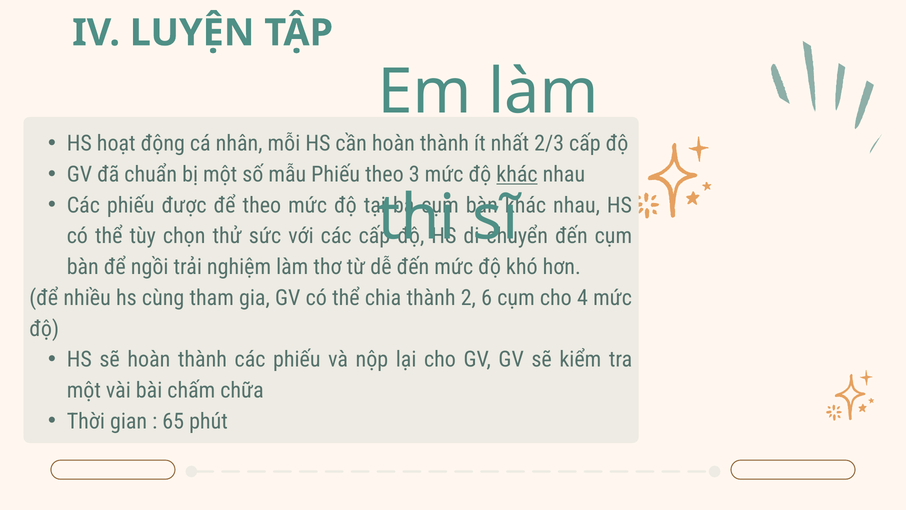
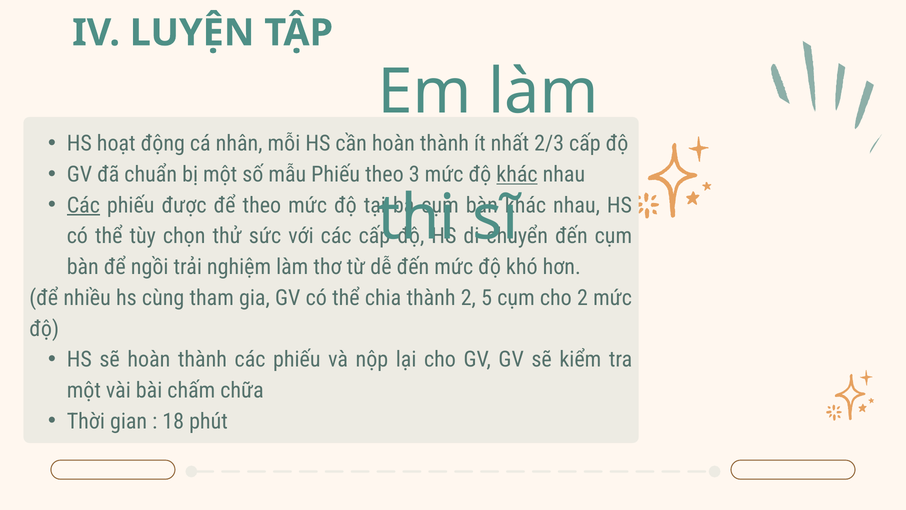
Các at (83, 205) underline: none -> present
6: 6 -> 5
cho 4: 4 -> 2
65: 65 -> 18
